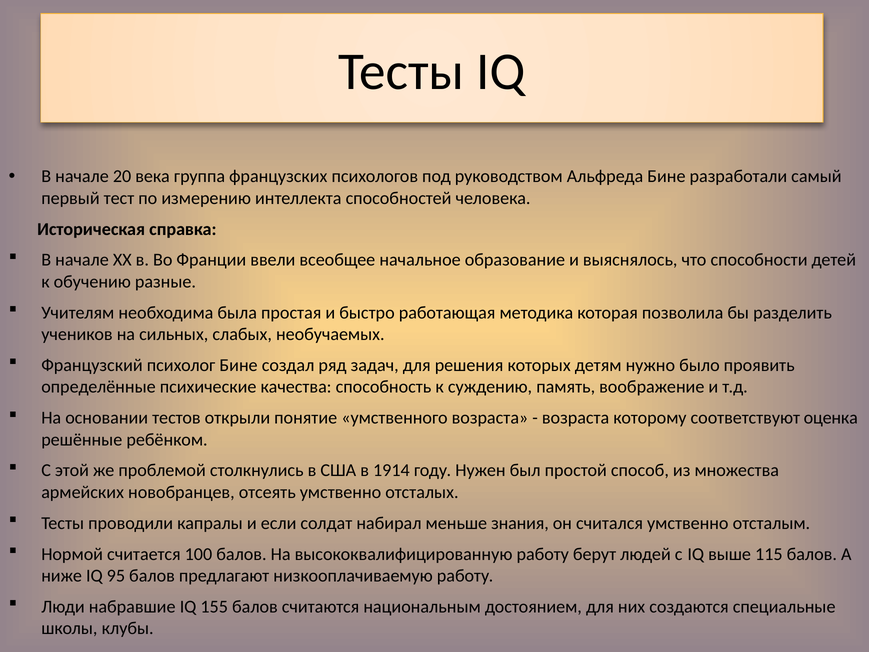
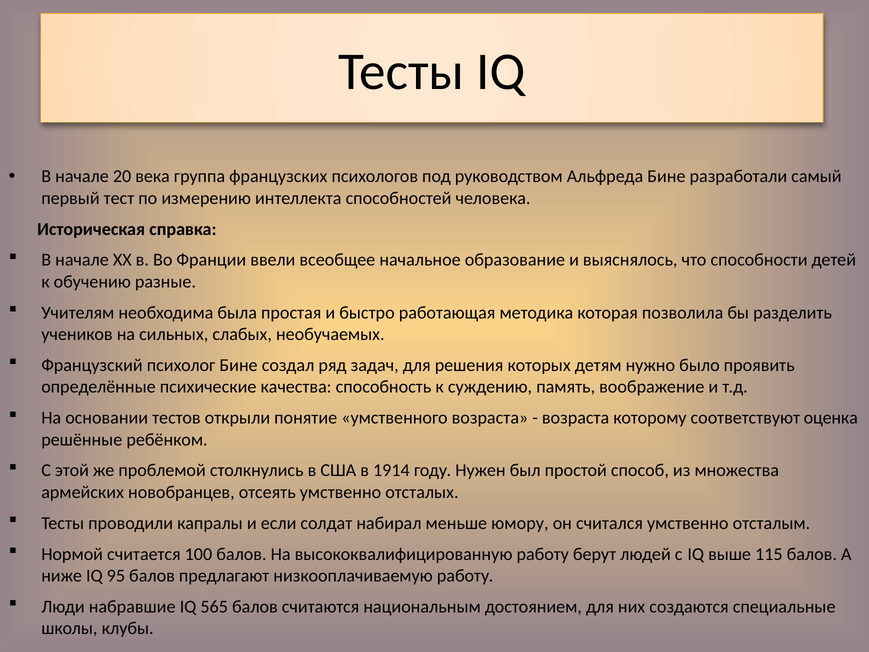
знания: знания -> юмору
155: 155 -> 565
